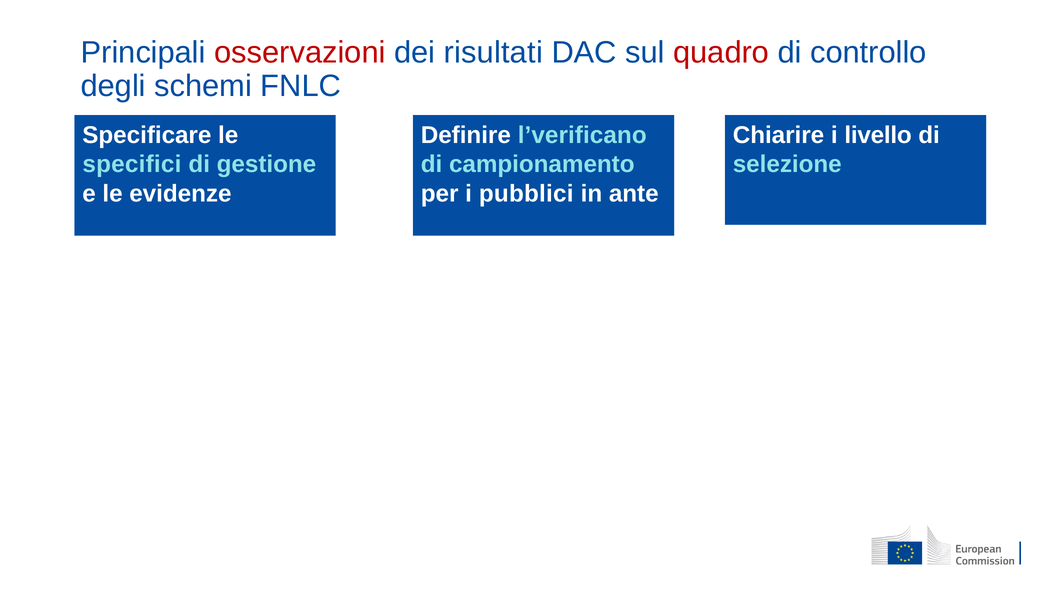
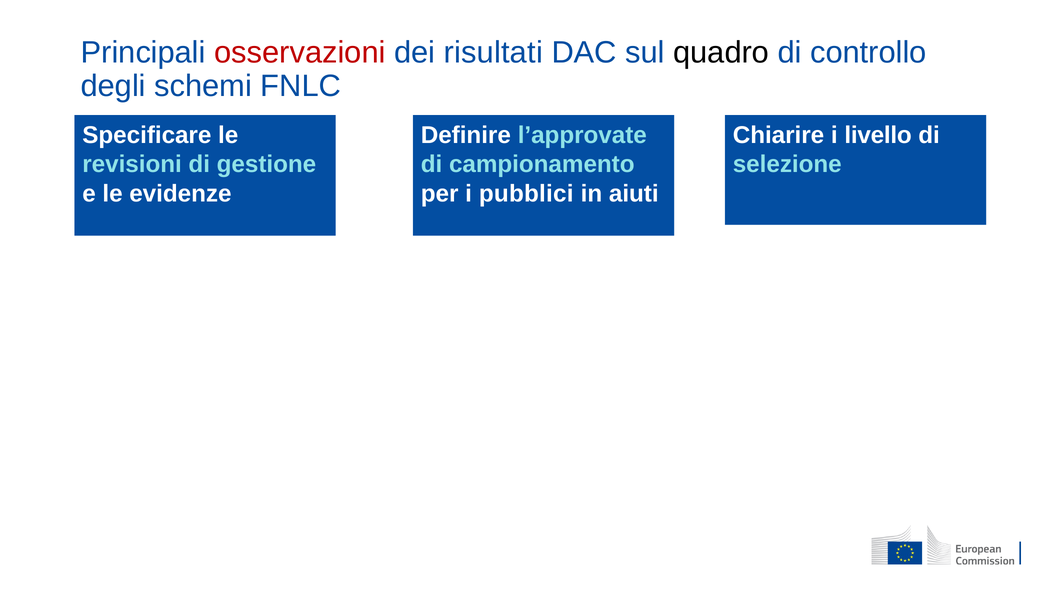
quadro colour: red -> black
l’verificano: l’verificano -> l’approvate
specifici: specifici -> revisioni
ante: ante -> aiuti
